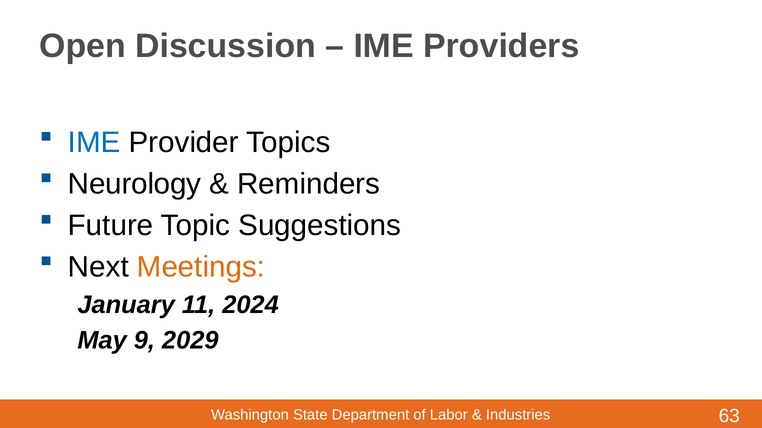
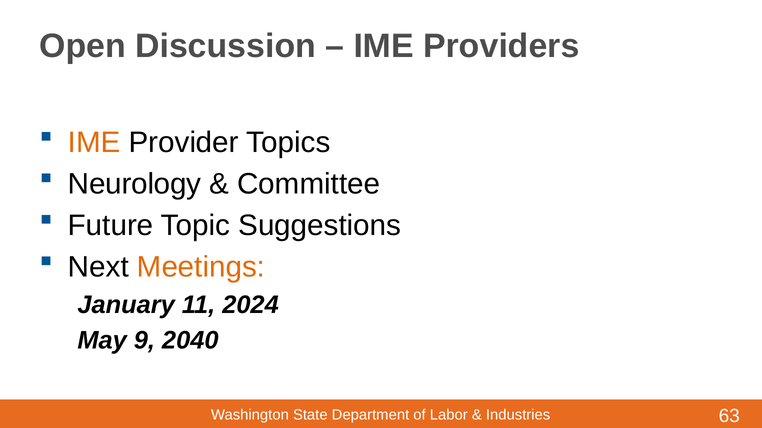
IME at (94, 143) colour: blue -> orange
Reminders: Reminders -> Committee
2029: 2029 -> 2040
